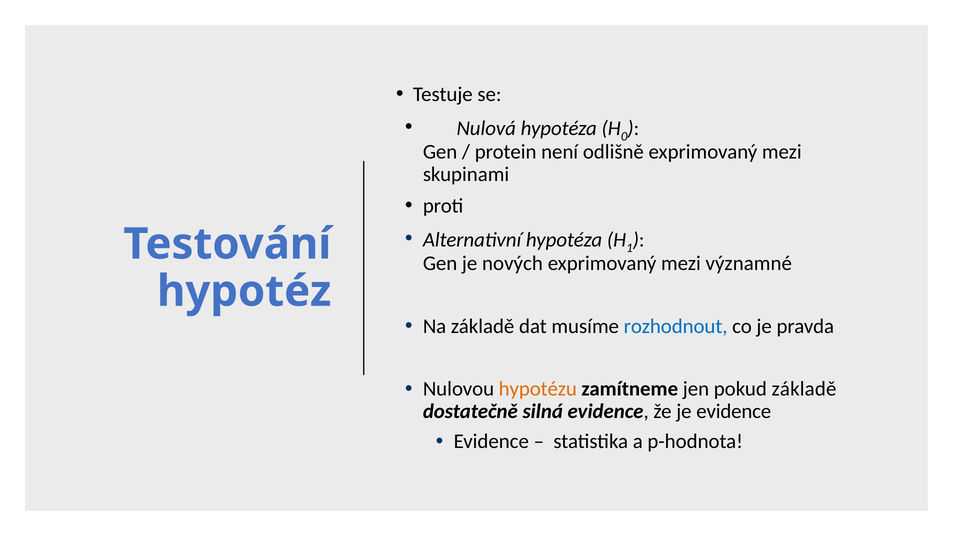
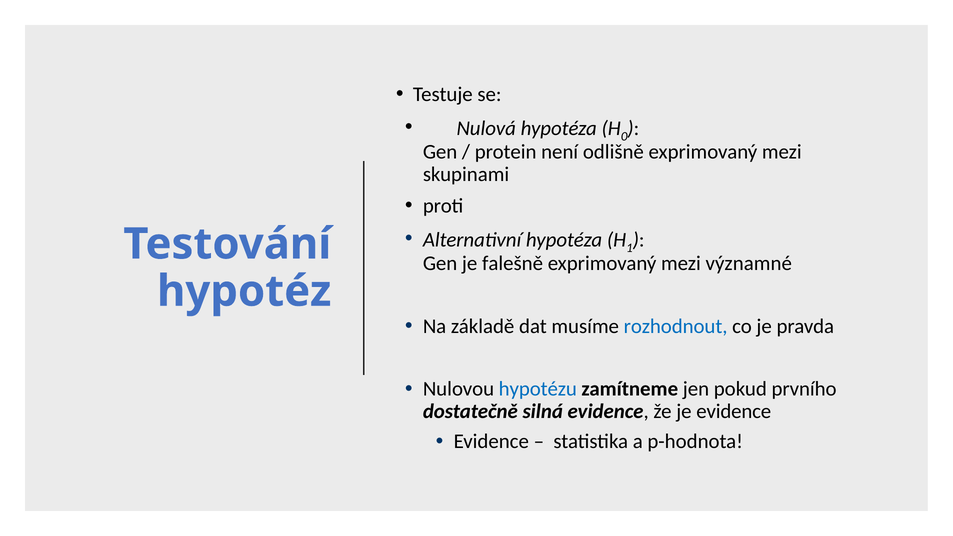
nových: nových -> falešně
hypotézu colour: orange -> blue
pokud základě: základě -> prvního
